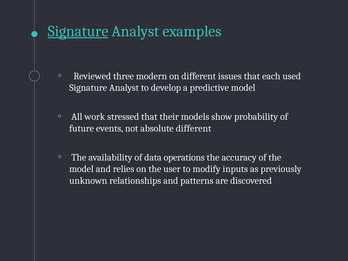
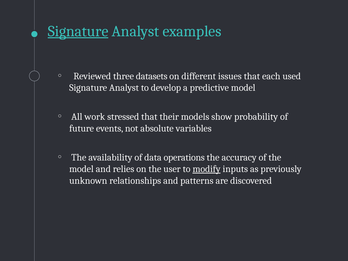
modern: modern -> datasets
absolute different: different -> variables
modify underline: none -> present
